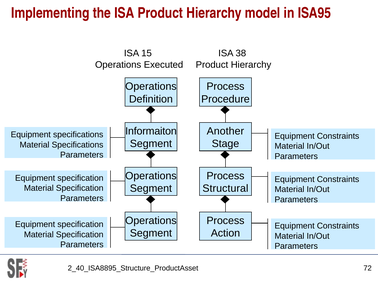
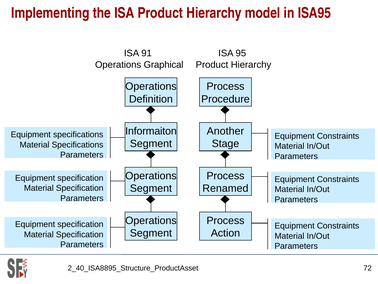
15: 15 -> 91
38: 38 -> 95
Executed: Executed -> Graphical
Structural: Structural -> Renamed
